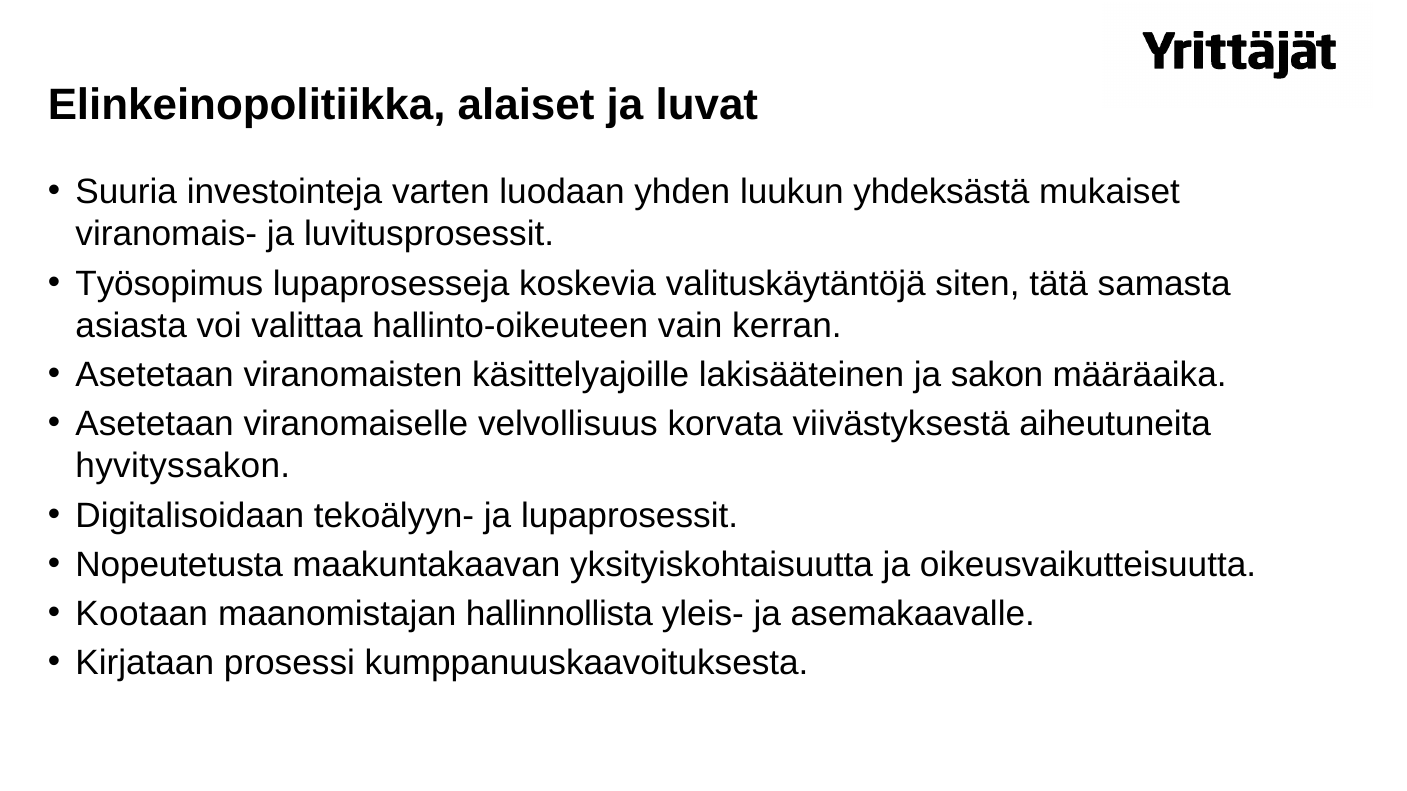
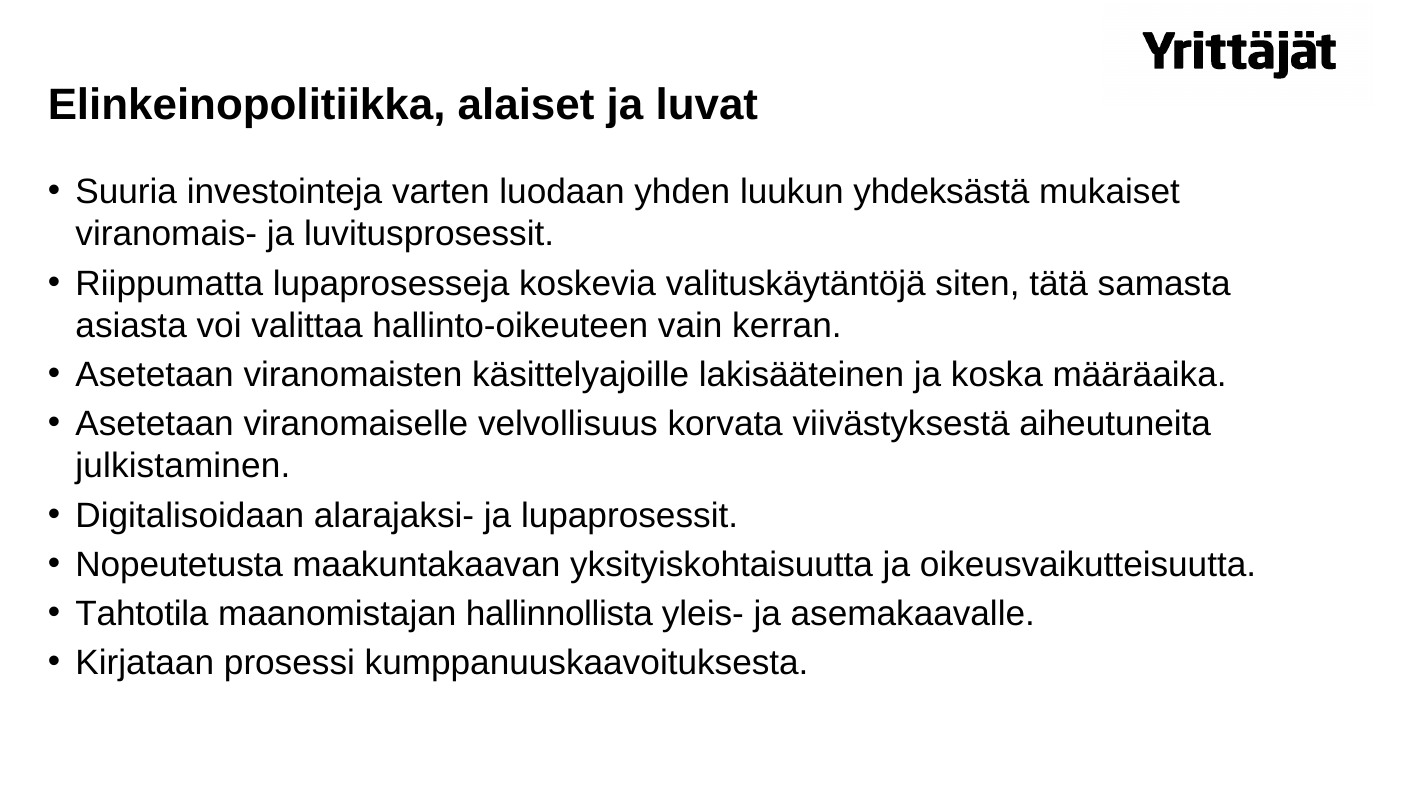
Työsopimus: Työsopimus -> Riippumatta
sakon: sakon -> koska
hyvityssakon: hyvityssakon -> julkistaminen
tekoälyyn-: tekoälyyn- -> alarajaksi-
Kootaan: Kootaan -> Tahtotila
